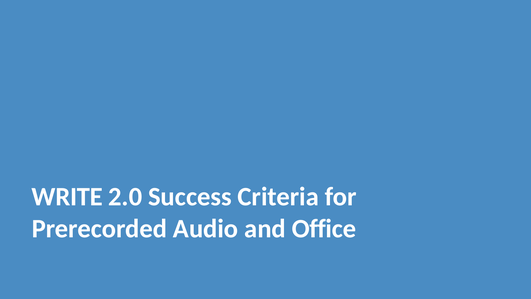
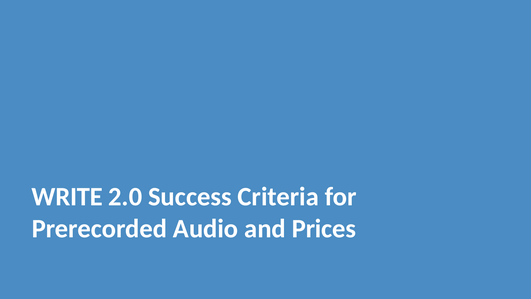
Office: Office -> Prices
